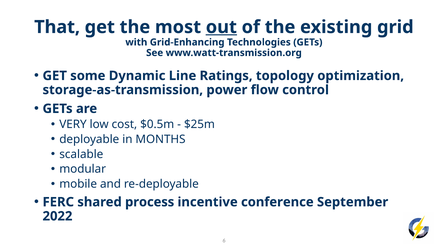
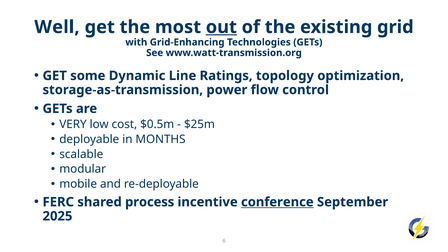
That: That -> Well
conference underline: none -> present
2022: 2022 -> 2025
